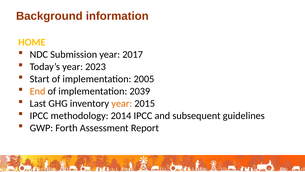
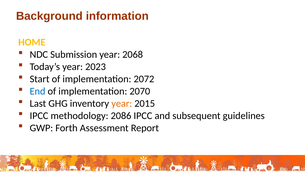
2017: 2017 -> 2068
2005: 2005 -> 2072
End colour: orange -> blue
2039: 2039 -> 2070
2014: 2014 -> 2086
